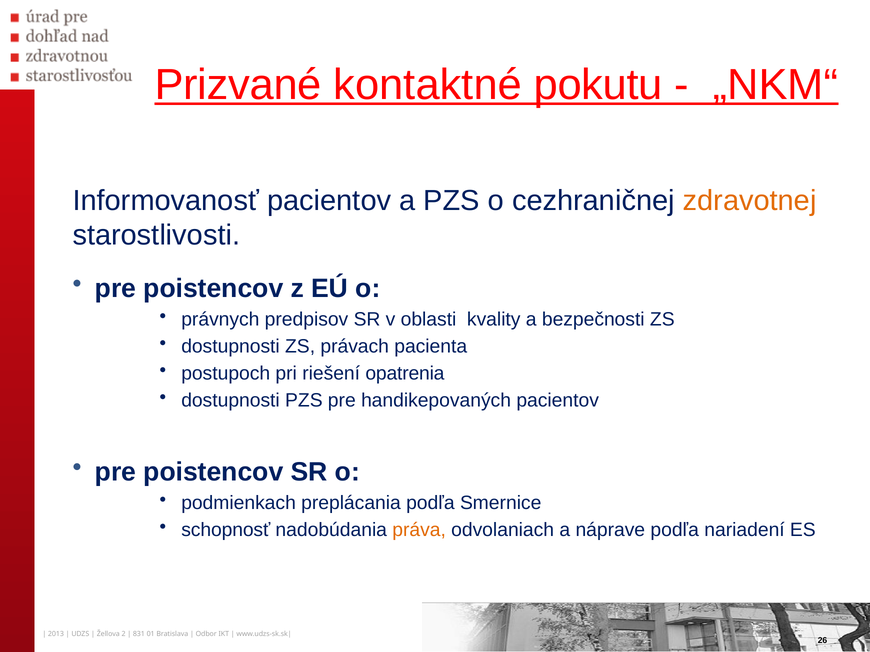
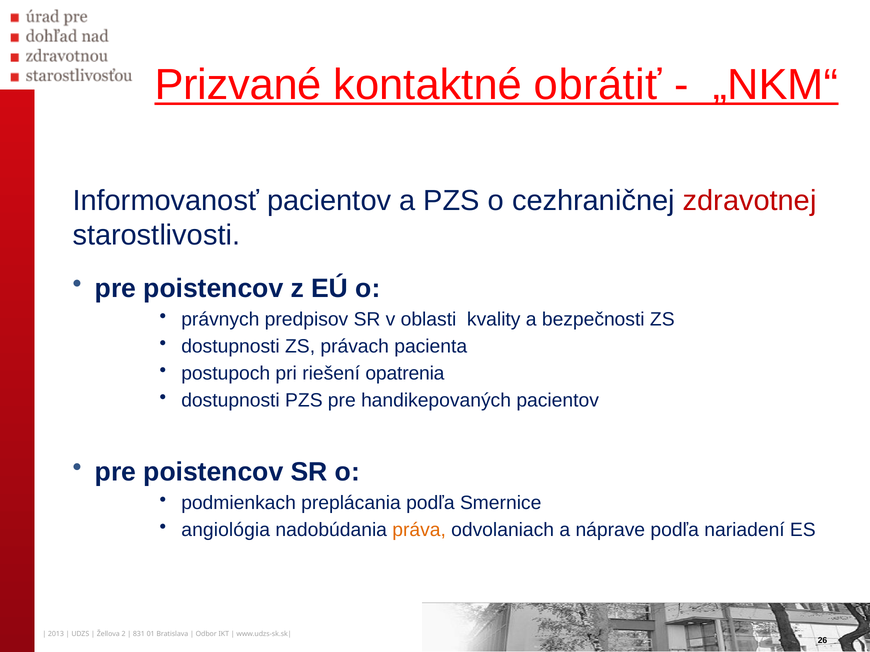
pokutu: pokutu -> obrátiť
zdravotnej colour: orange -> red
schopnosť: schopnosť -> angiológia
